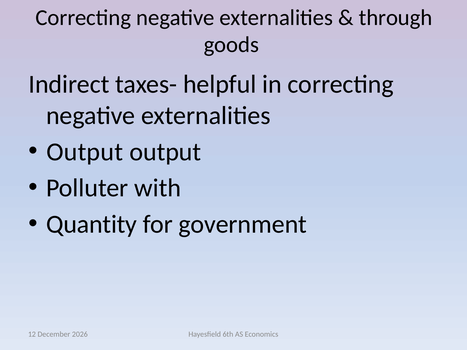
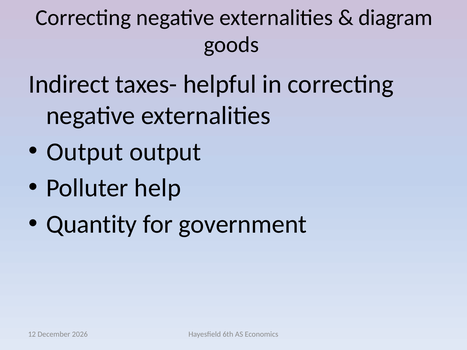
through: through -> diagram
with: with -> help
